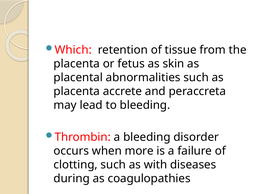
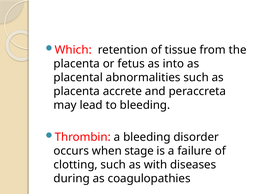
skin: skin -> into
more: more -> stage
